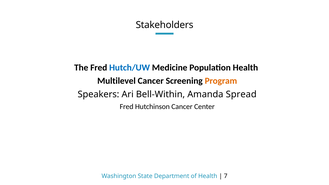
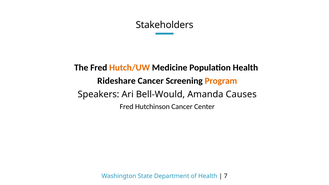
Hutch/UW colour: blue -> orange
Multilevel: Multilevel -> Rideshare
Bell-Within: Bell-Within -> Bell-Would
Spread: Spread -> Causes
